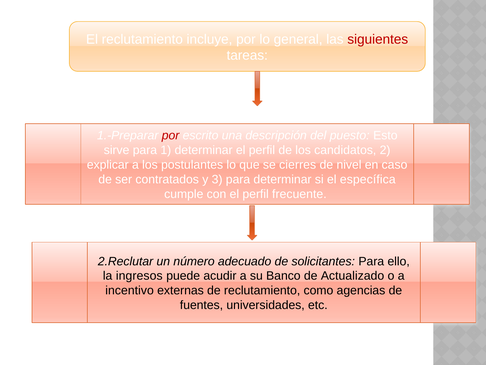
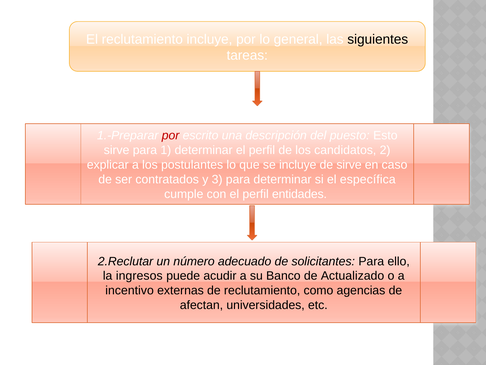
siguientes colour: red -> black
se cierres: cierres -> incluye
de nivel: nivel -> sirve
frecuente: frecuente -> entidades
fuentes: fuentes -> afectan
